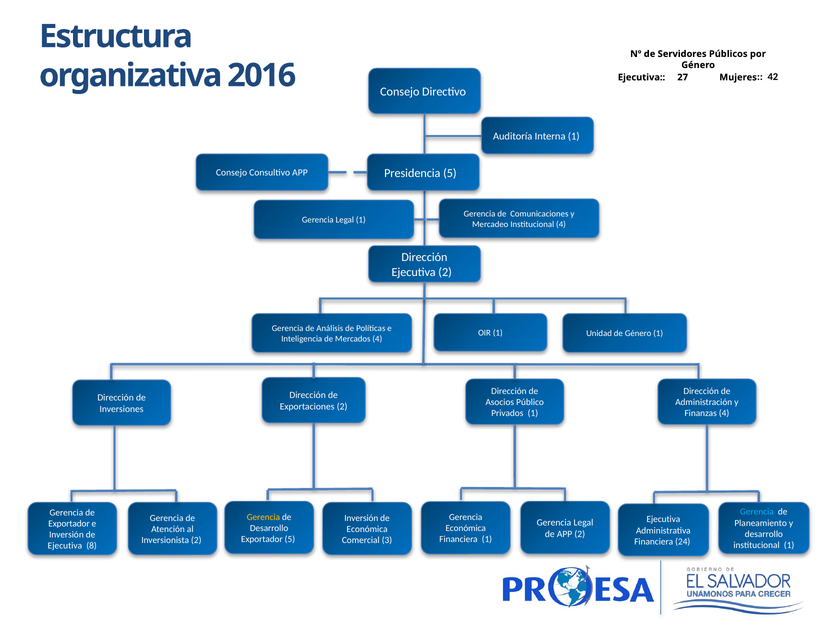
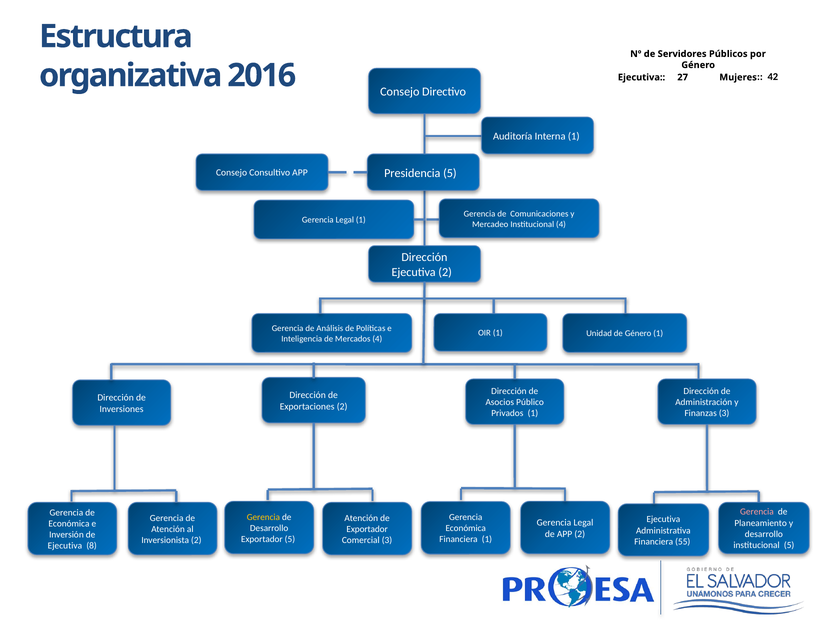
4 at (724, 413): 4 -> 3
Gerencia at (757, 512) colour: light blue -> pink
Inversión at (361, 518): Inversión -> Atención
Exportador at (69, 524): Exportador -> Económica
Económica at (367, 529): Económica -> Exportador
24: 24 -> 55
institucional 1: 1 -> 5
